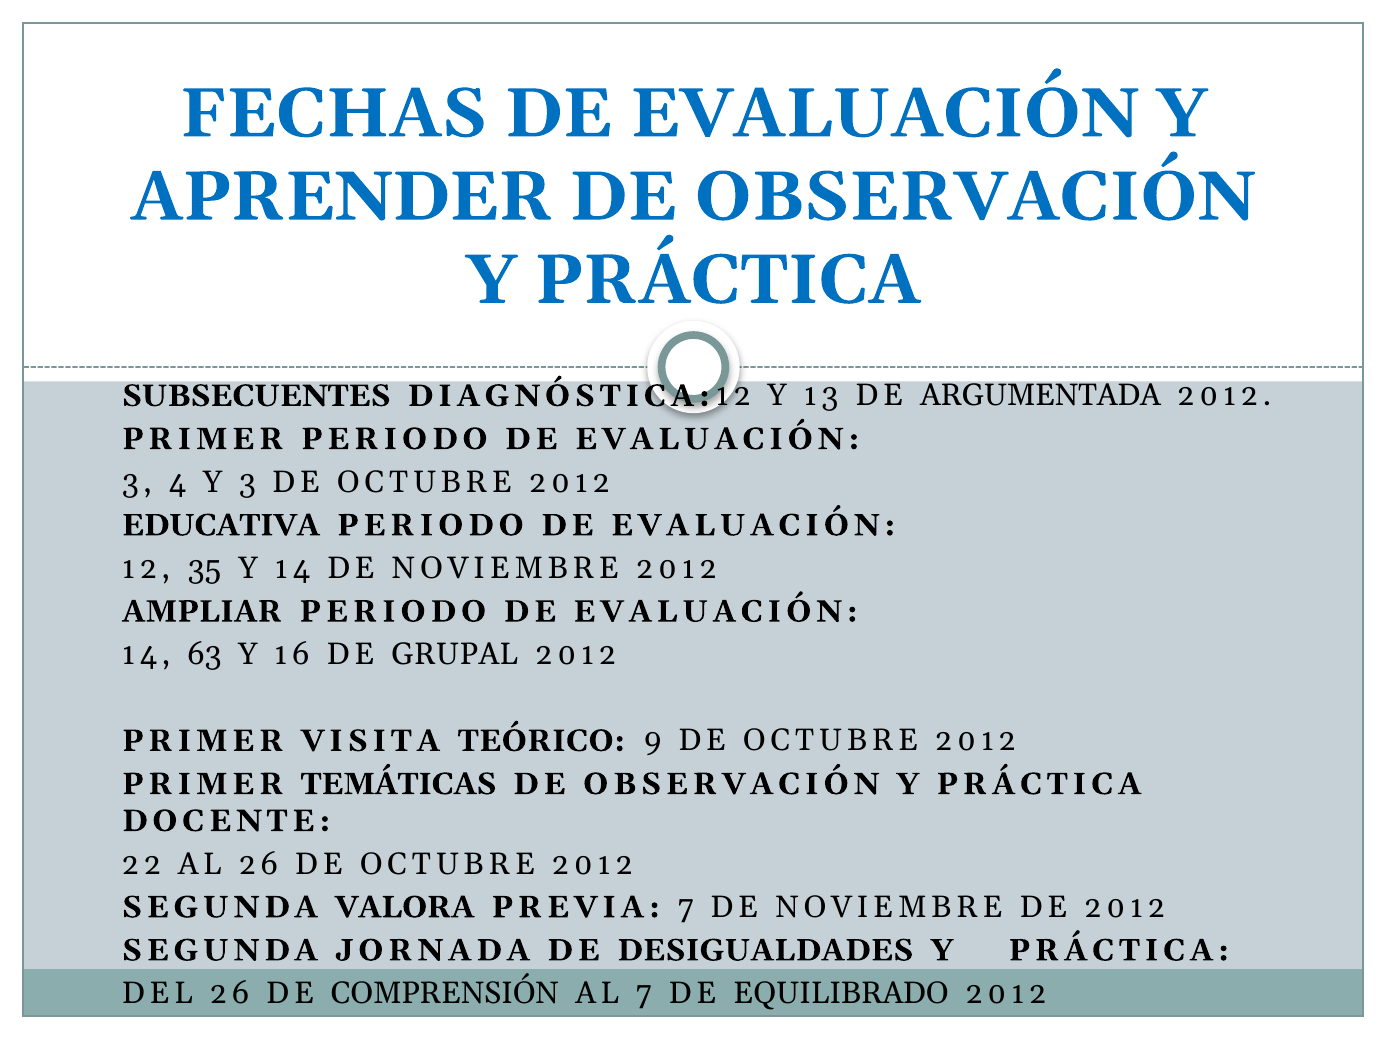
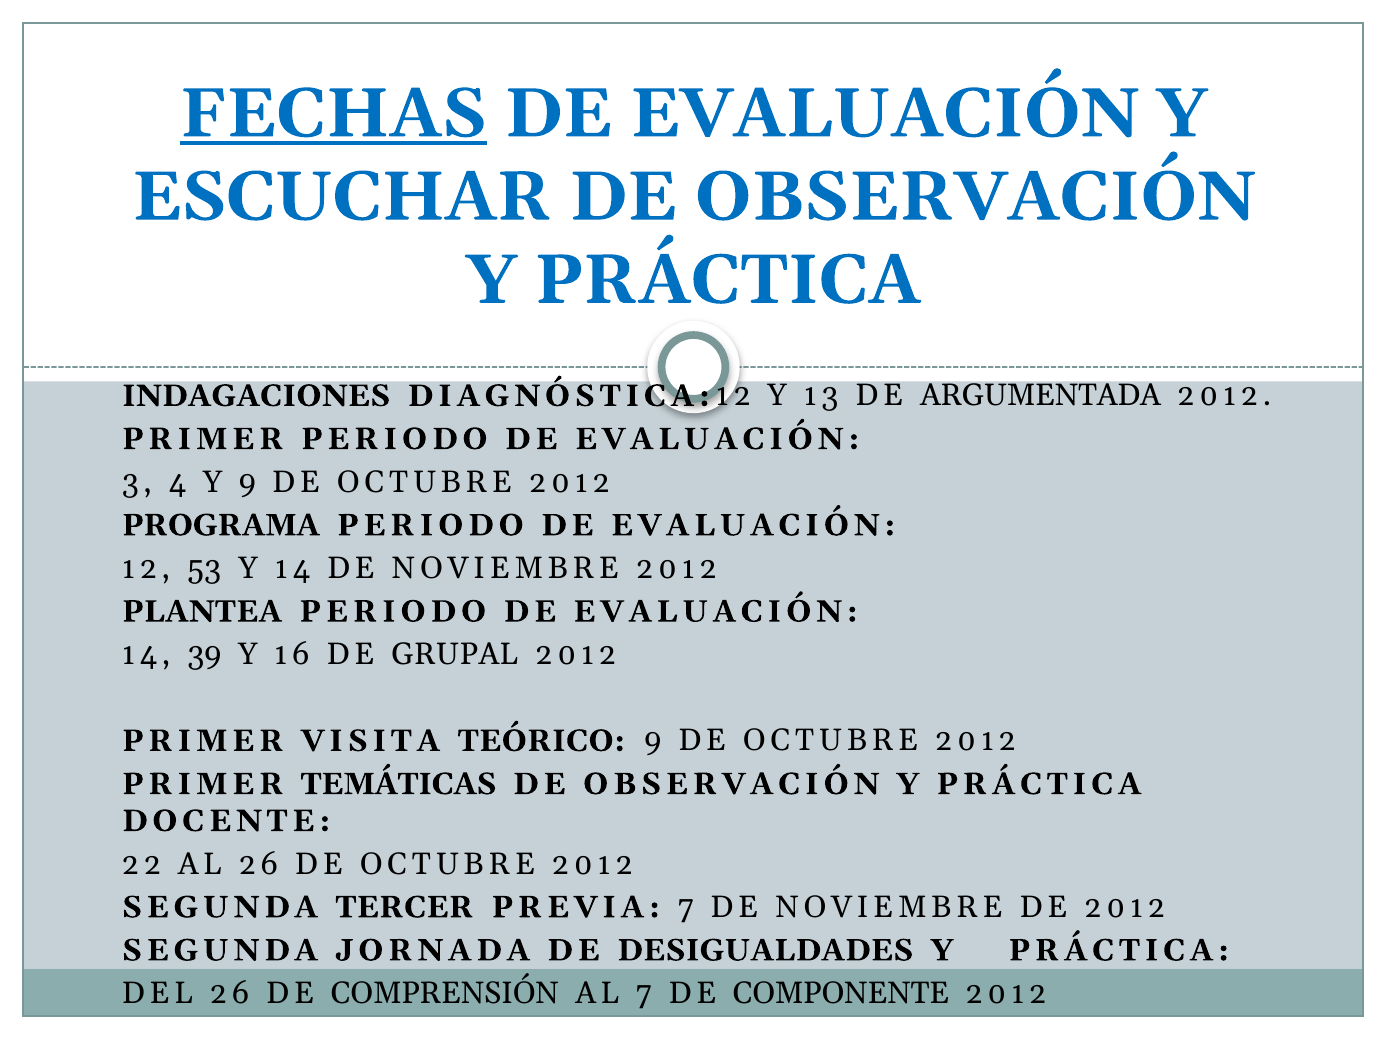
FECHAS underline: none -> present
APRENDER: APRENDER -> ESCUCHAR
SUBSECUENTES: SUBSECUENTES -> INDAGACIONES
Y 3: 3 -> 9
EDUCATIVA: EDUCATIVA -> PROGRAMA
35: 35 -> 53
AMPLIAR: AMPLIAR -> PLANTEA
63: 63 -> 39
VALORA: VALORA -> TERCER
EQUILIBRADO: EQUILIBRADO -> COMPONENTE
